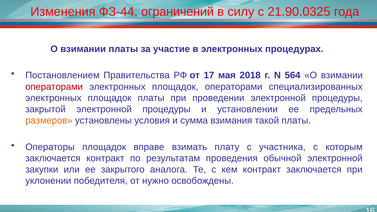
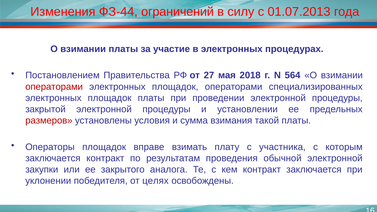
21.90.0325: 21.90.0325 -> 01.07.2013
17: 17 -> 27
размеров colour: orange -> red
нужно: нужно -> целях
